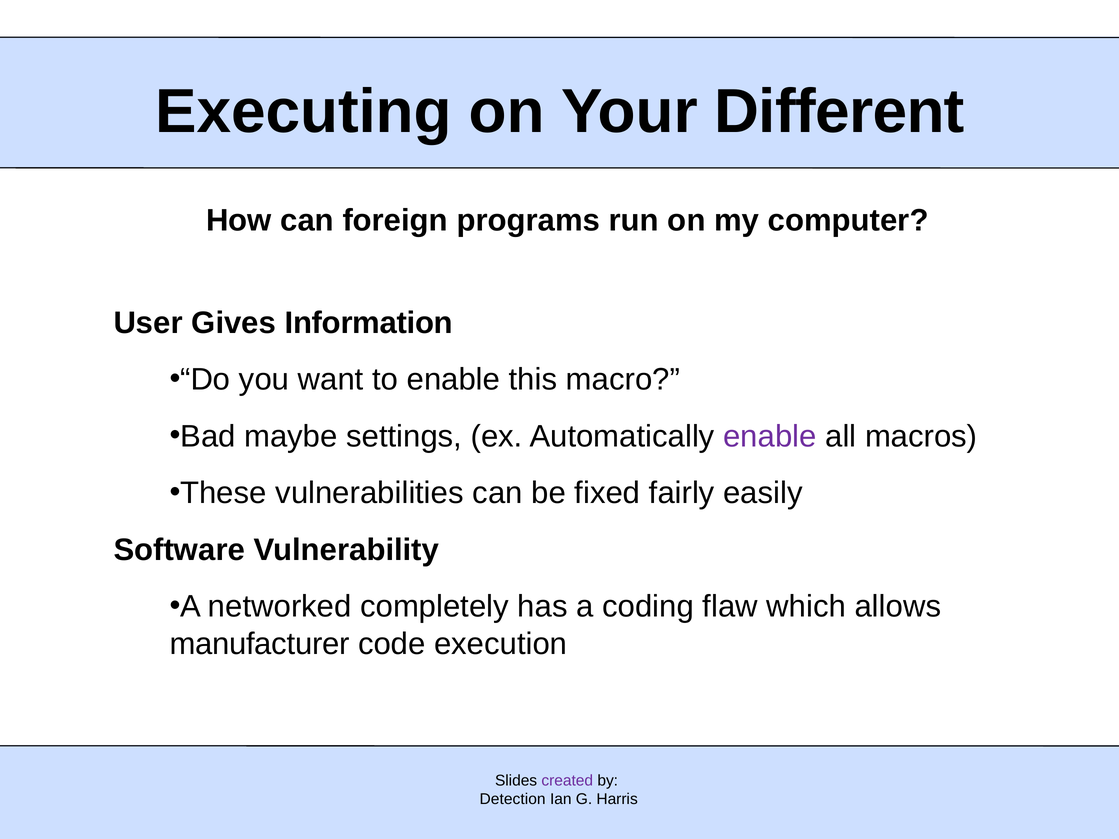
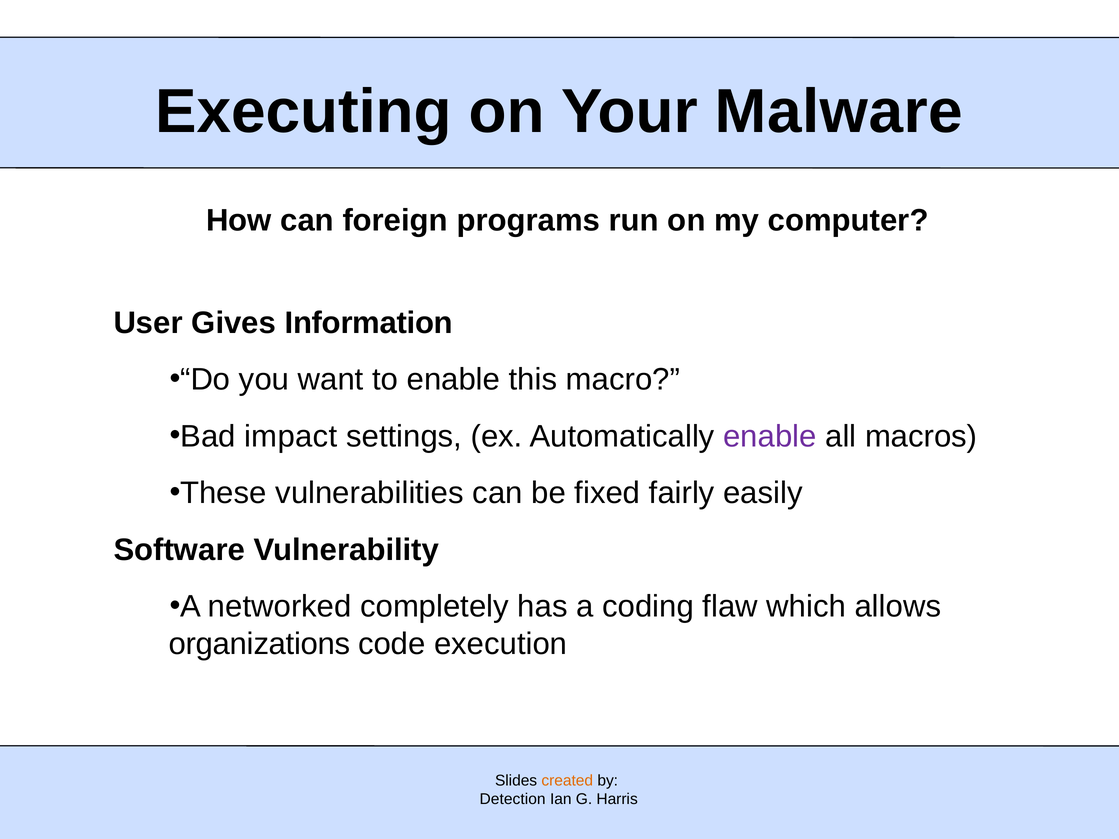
Different: Different -> Malware
maybe: maybe -> impact
manufacturer: manufacturer -> organizations
created colour: purple -> orange
